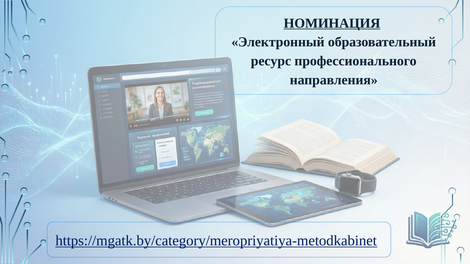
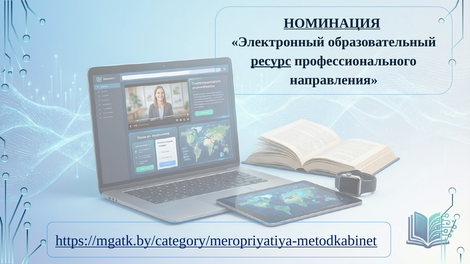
ресурс underline: none -> present
